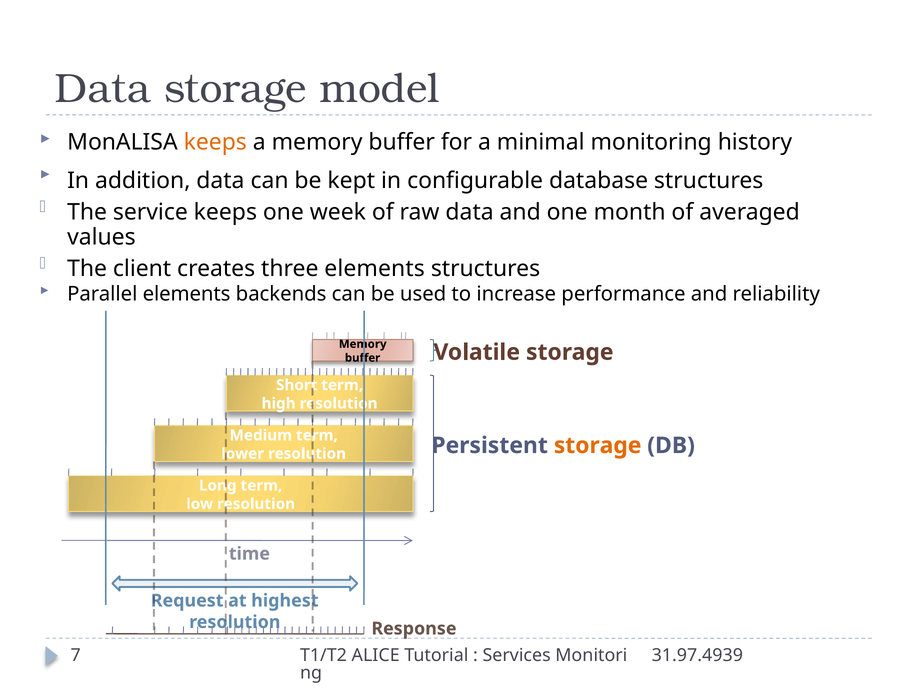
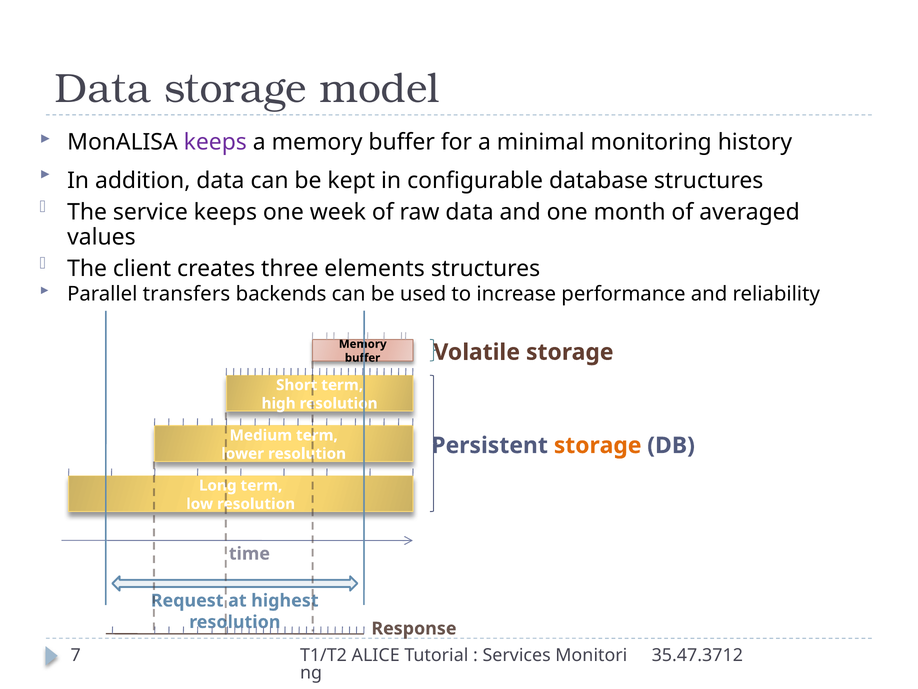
keeps at (215, 142) colour: orange -> purple
Parallel elements: elements -> transfers
31.97.4939: 31.97.4939 -> 35.47.3712
